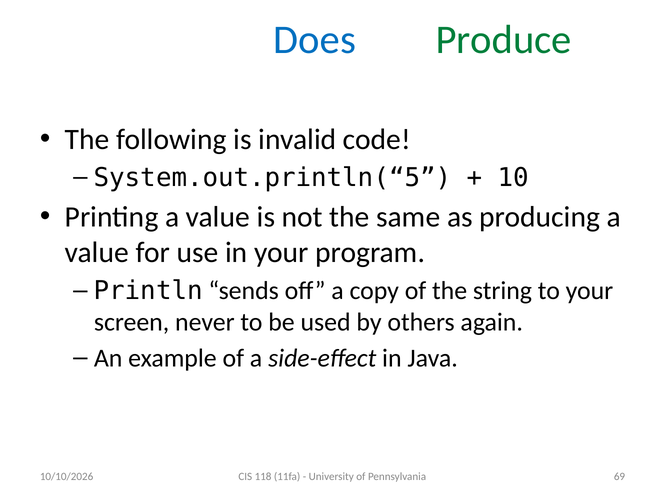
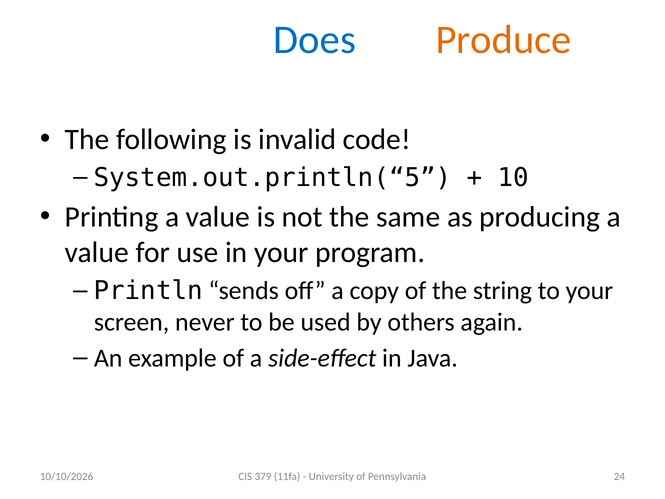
Produce colour: green -> orange
118: 118 -> 379
69: 69 -> 24
